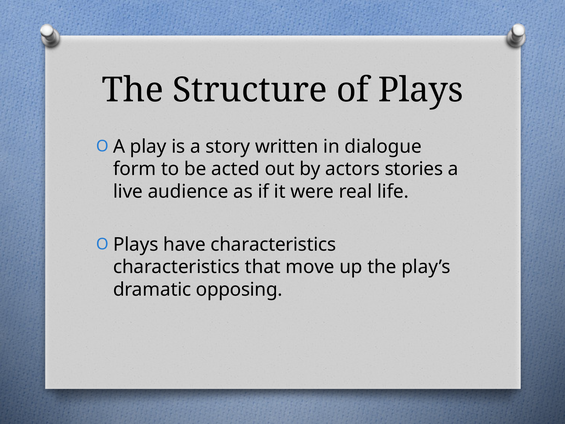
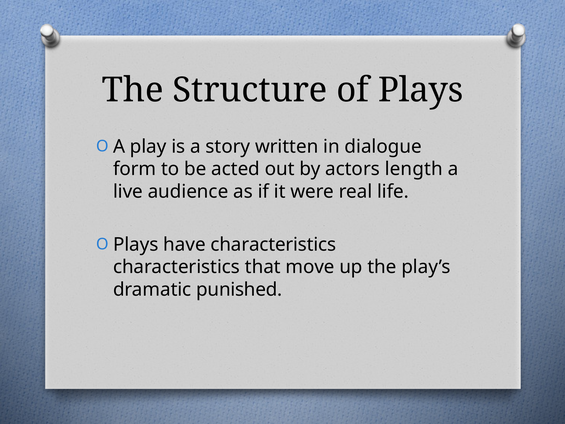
stories: stories -> length
opposing: opposing -> punished
